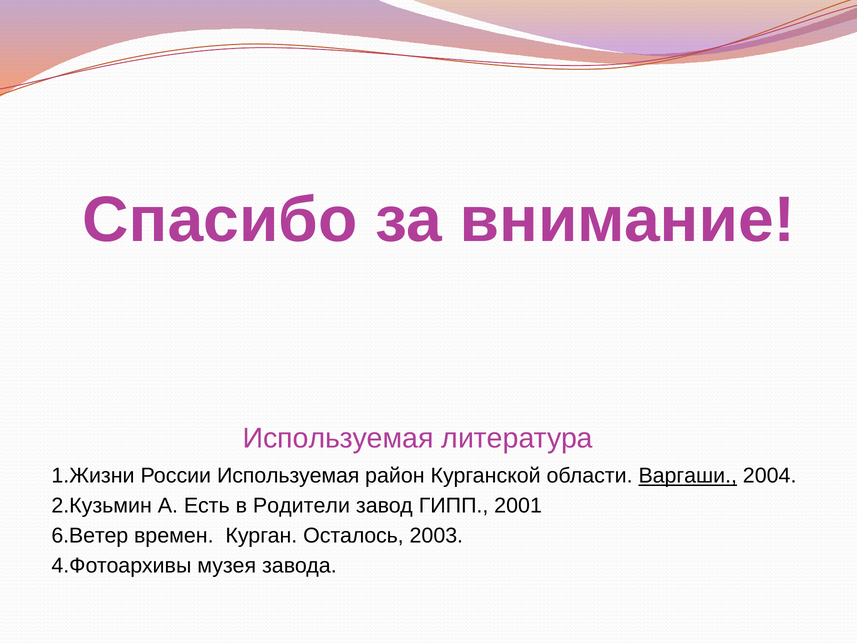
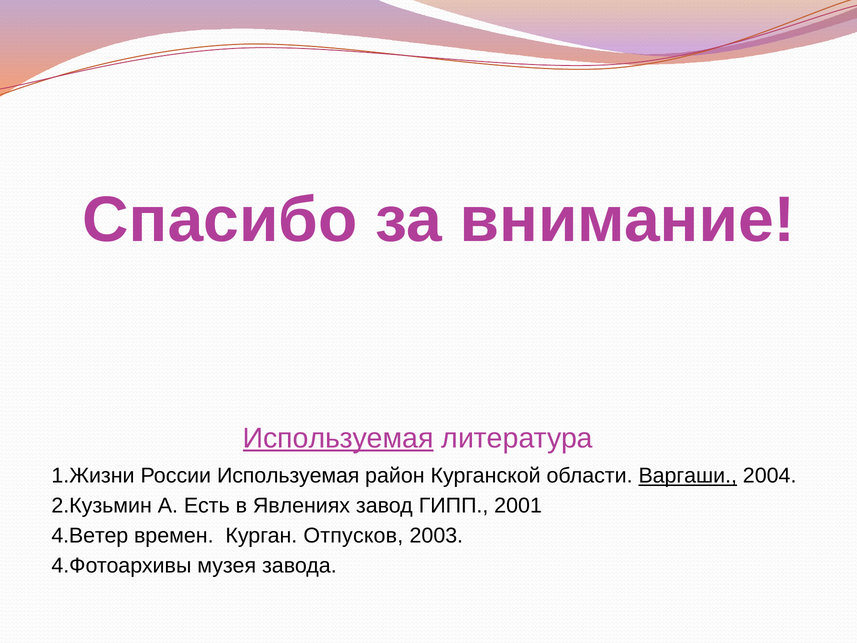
Используемая at (338, 438) underline: none -> present
Родители: Родители -> Явлениях
6.Ветер: 6.Ветер -> 4.Ветер
Осталось: Осталось -> Отпусков
